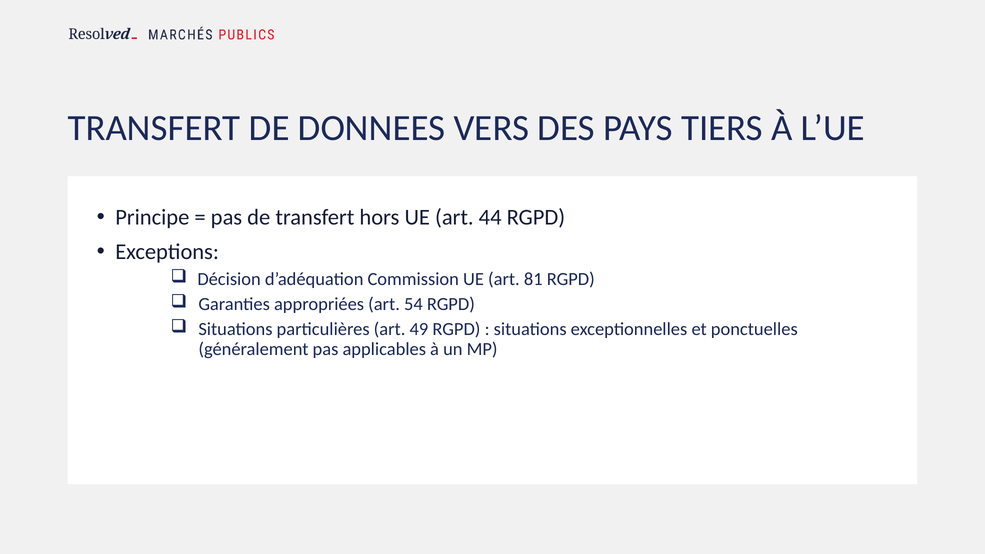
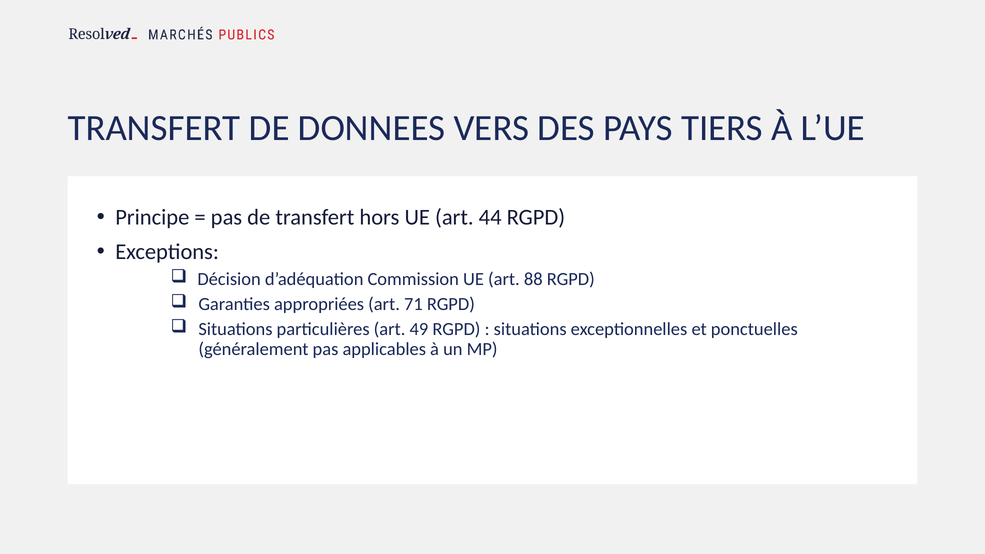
81: 81 -> 88
54: 54 -> 71
